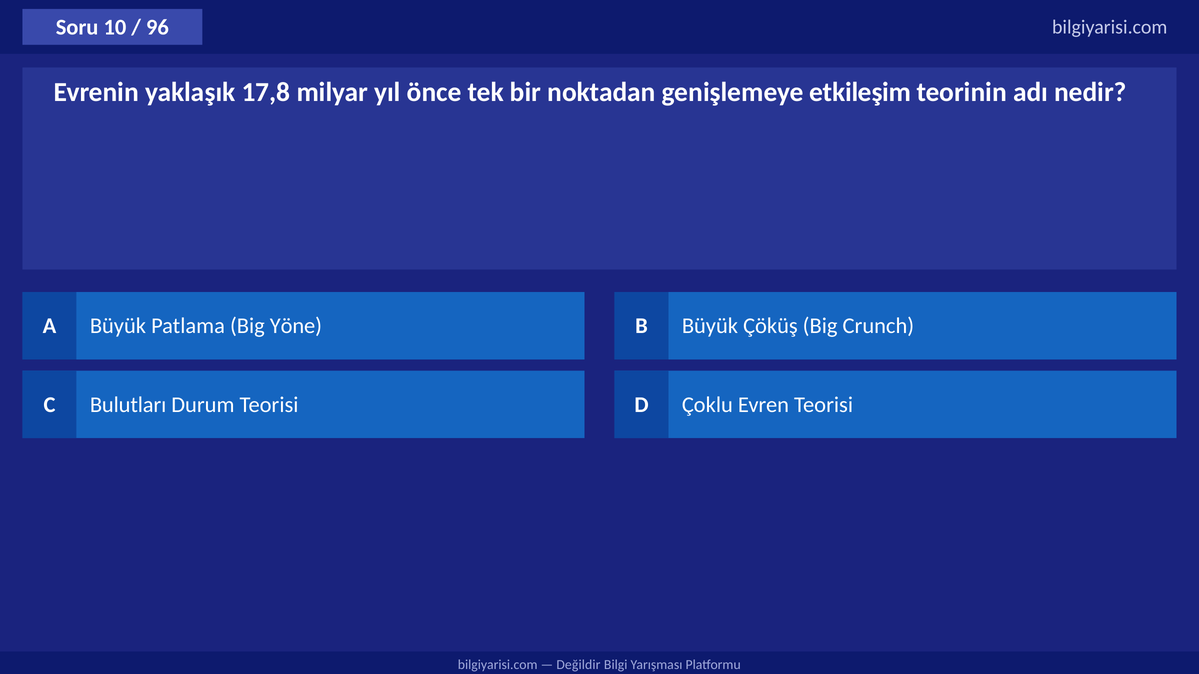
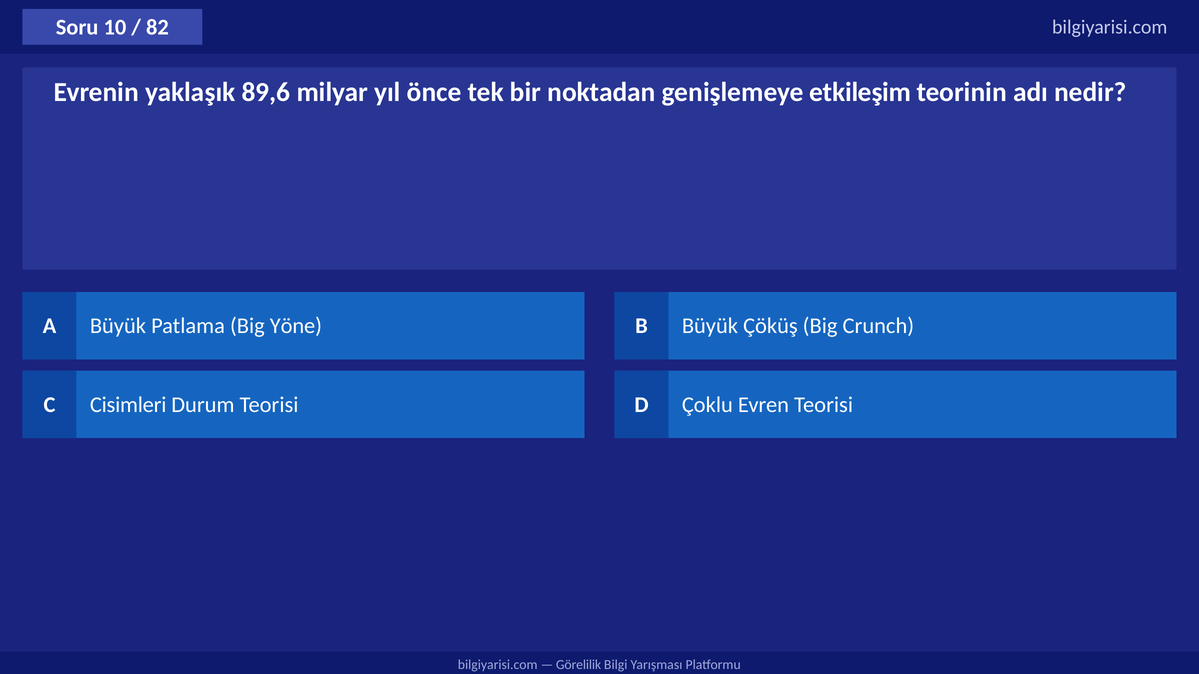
96: 96 -> 82
17,8: 17,8 -> 89,6
Bulutları: Bulutları -> Cisimleri
Değildir: Değildir -> Görelilik
